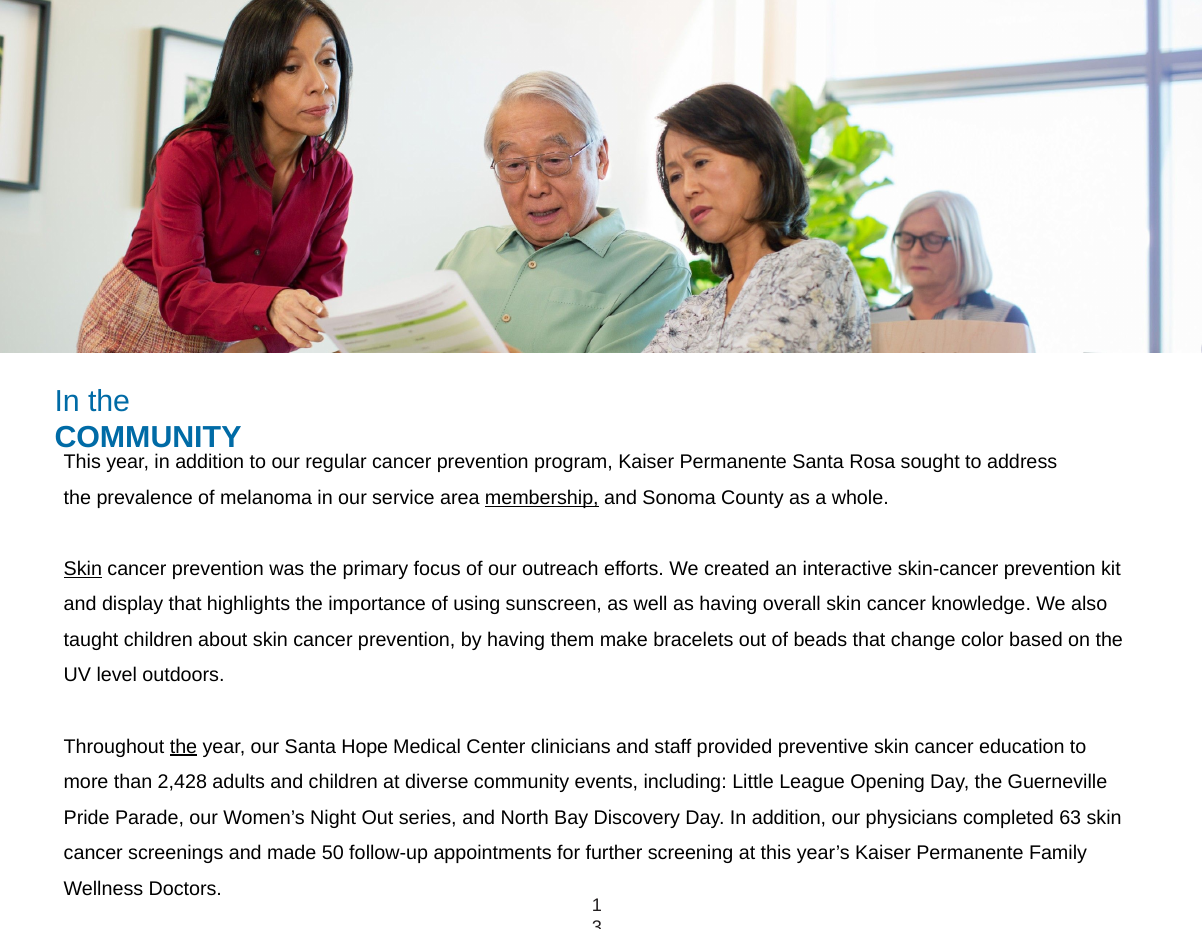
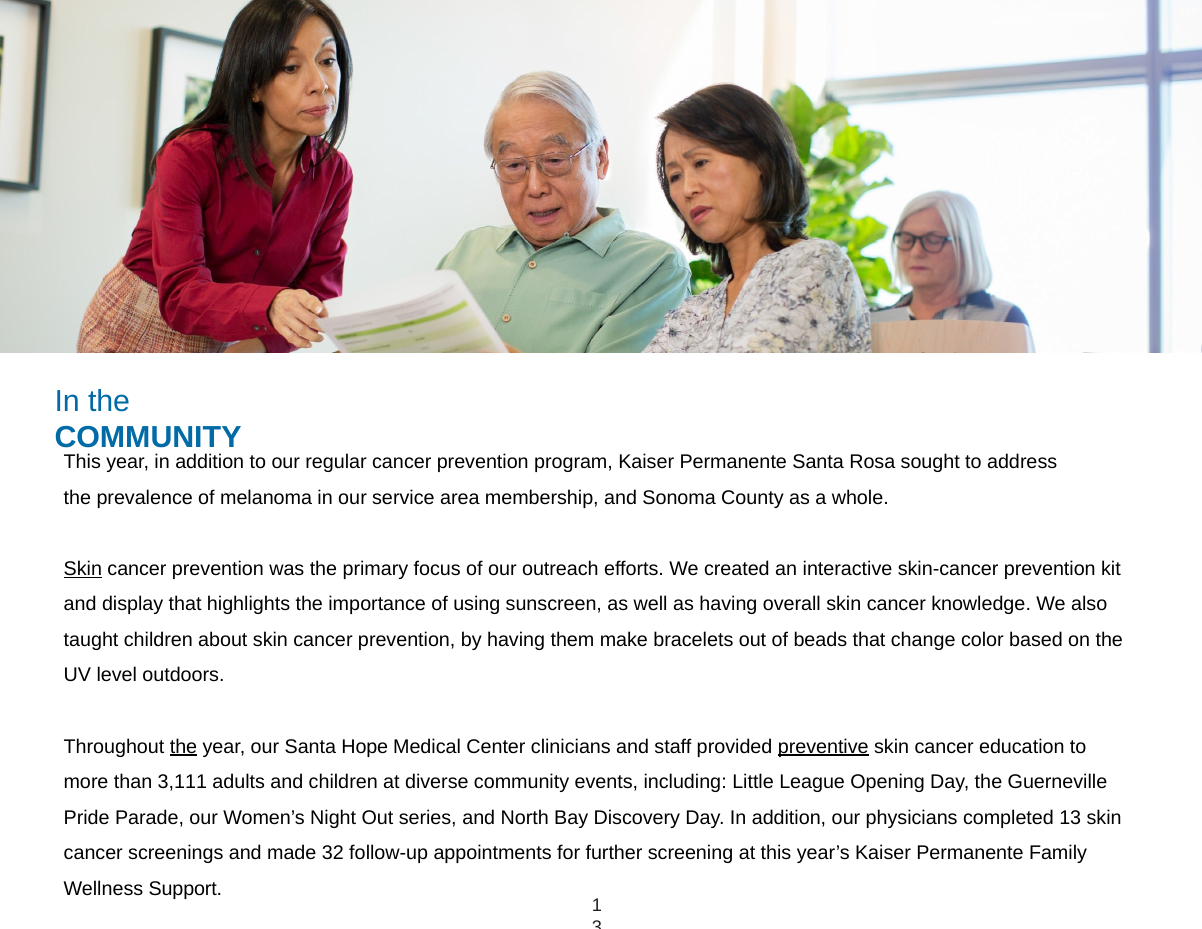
membership underline: present -> none
preventive underline: none -> present
2,428: 2,428 -> 3,111
63: 63 -> 13
50: 50 -> 32
Doctors: Doctors -> Support
